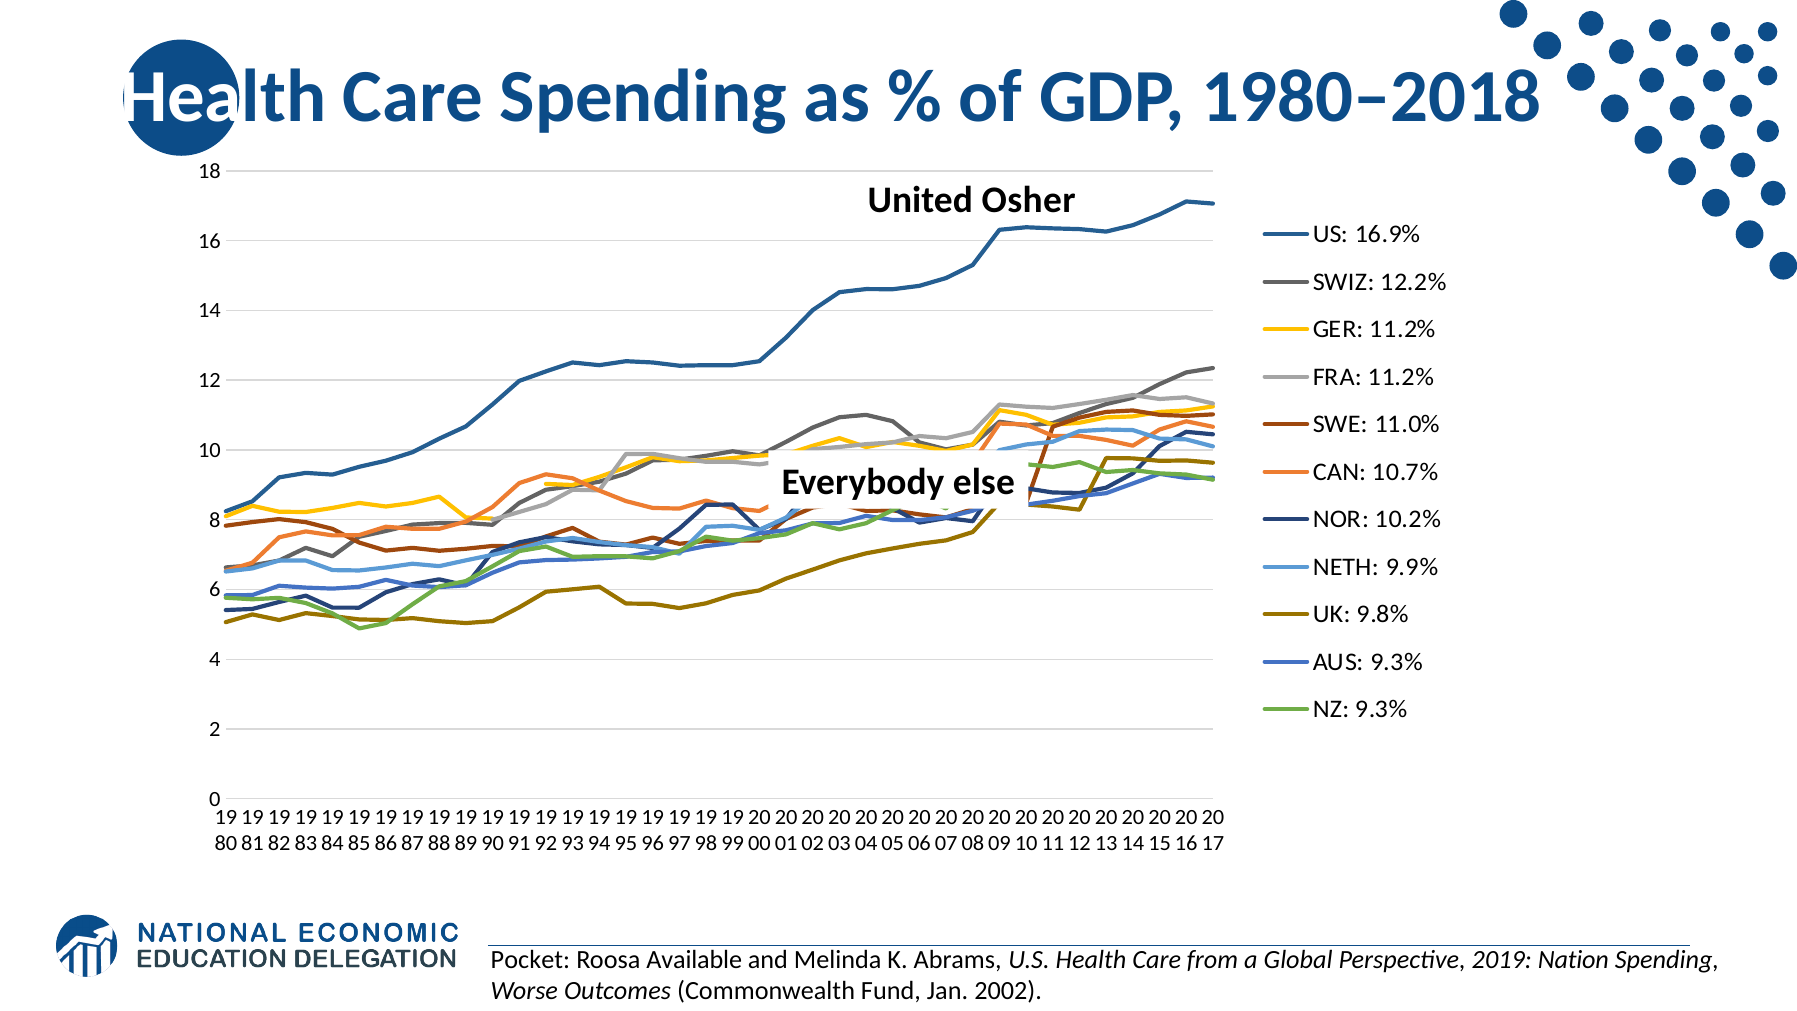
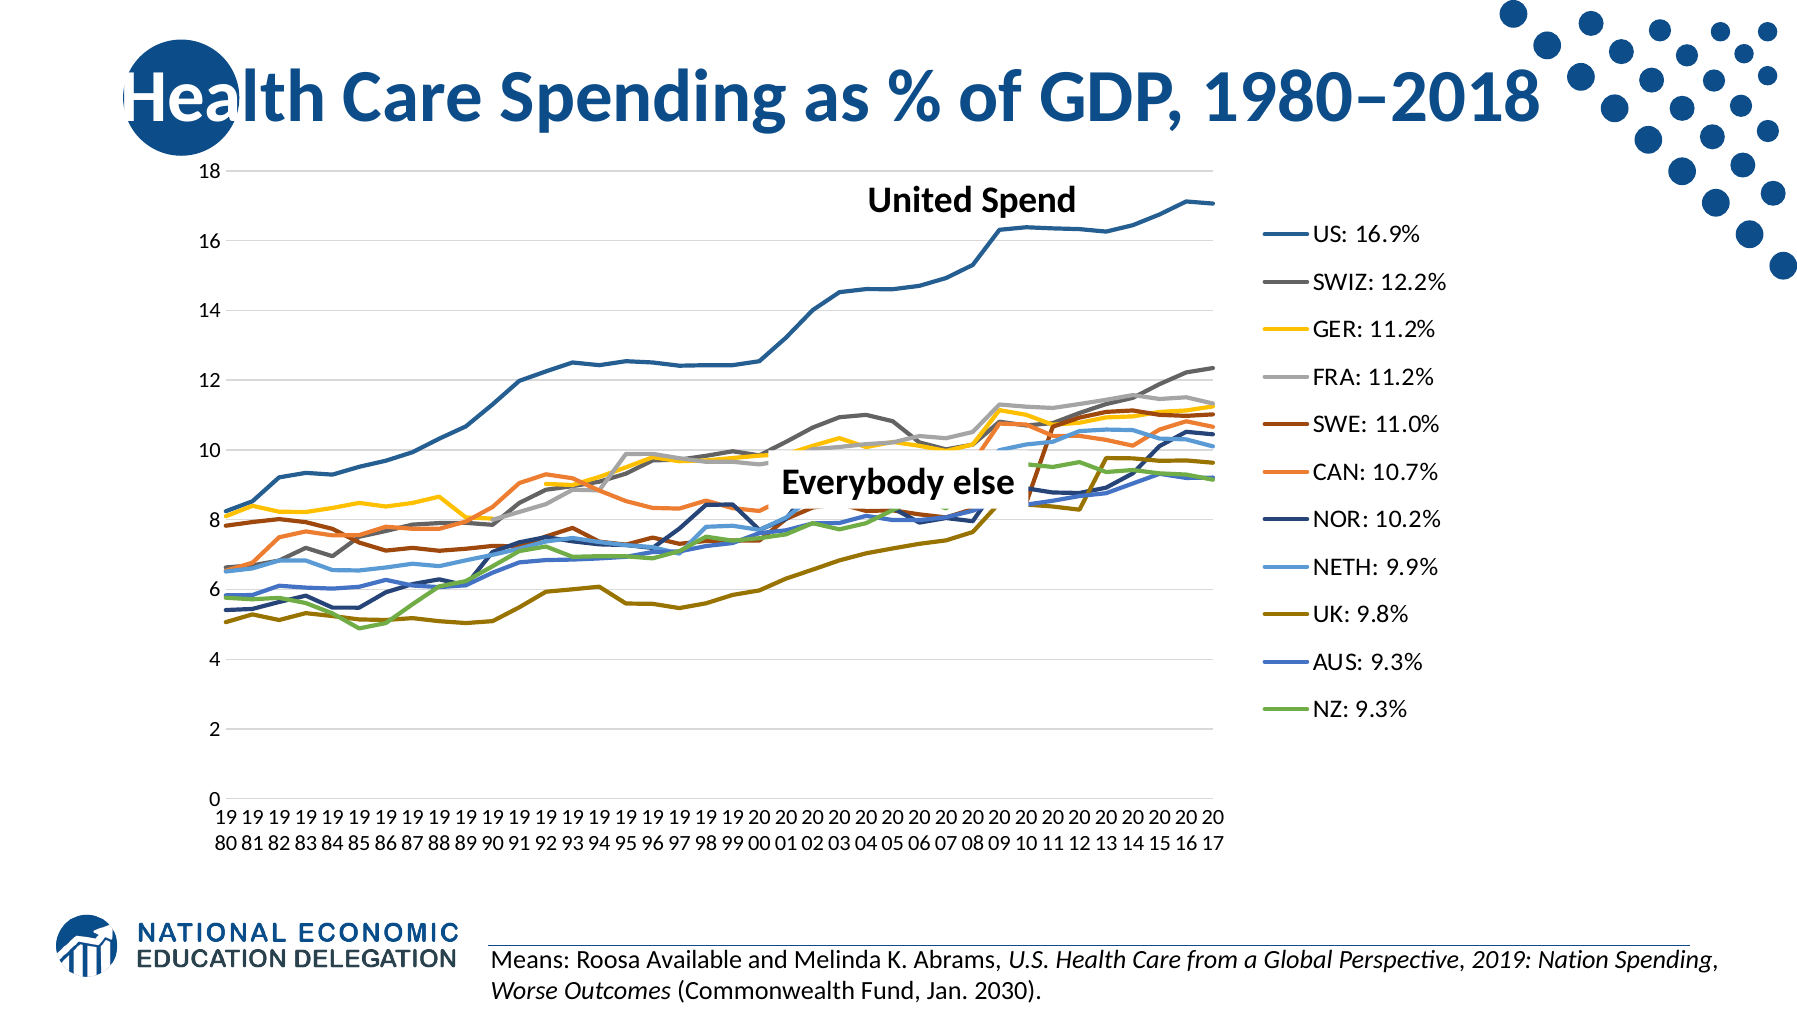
Osher: Osher -> Spend
Pocket: Pocket -> Means
2002: 2002 -> 2030
